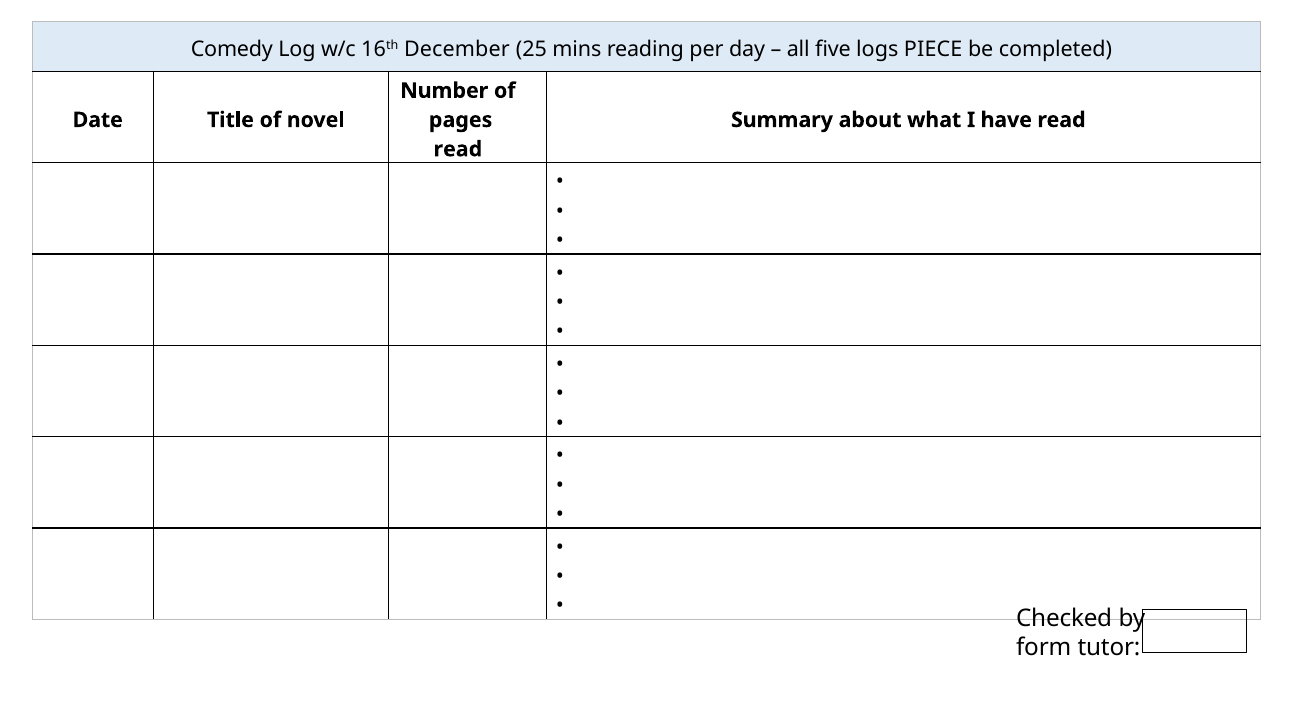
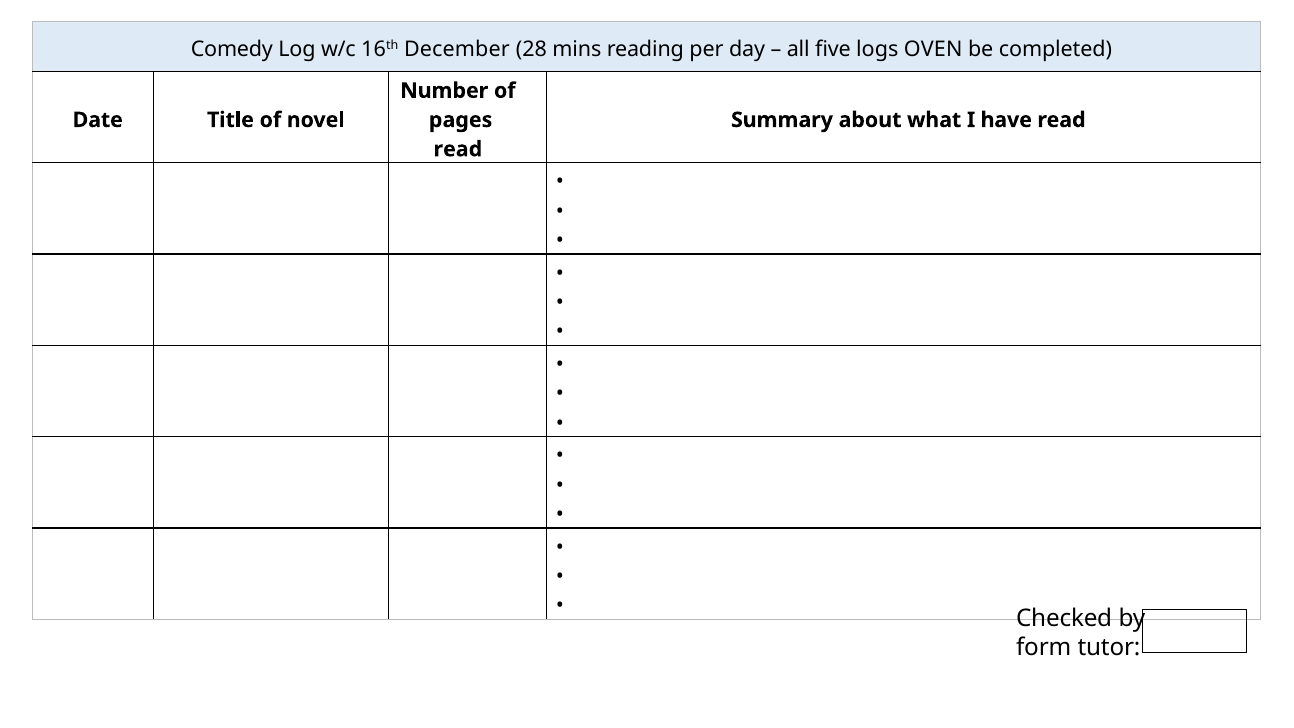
25: 25 -> 28
PIECE: PIECE -> OVEN
